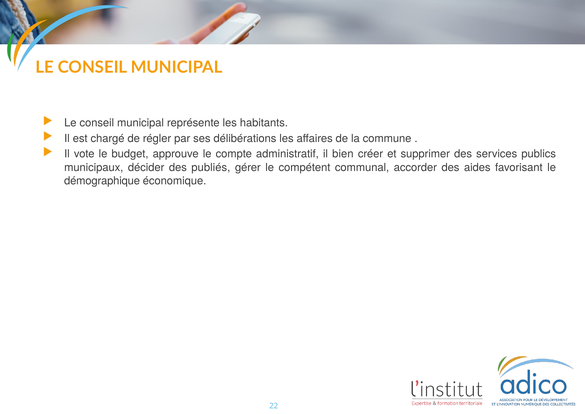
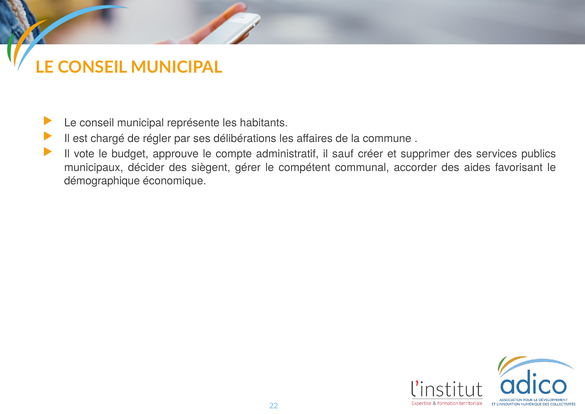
bien: bien -> sauf
publiés: publiés -> siègent
